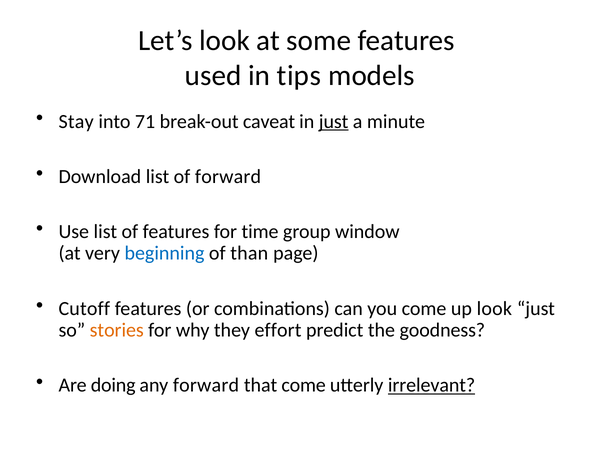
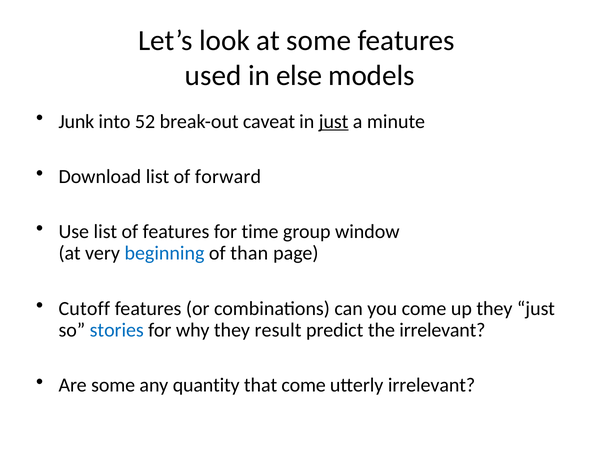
tips: tips -> else
Stay: Stay -> Junk
71: 71 -> 52
up look: look -> they
stories colour: orange -> blue
effort: effort -> result
the goodness: goodness -> irrelevant
Are doing: doing -> some
any forward: forward -> quantity
irrelevant at (432, 385) underline: present -> none
